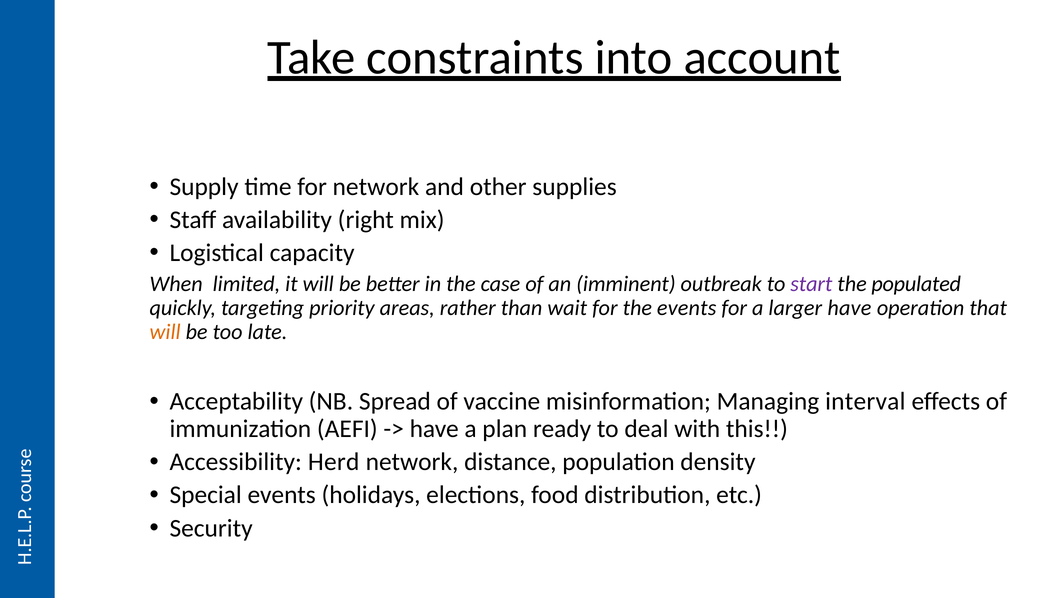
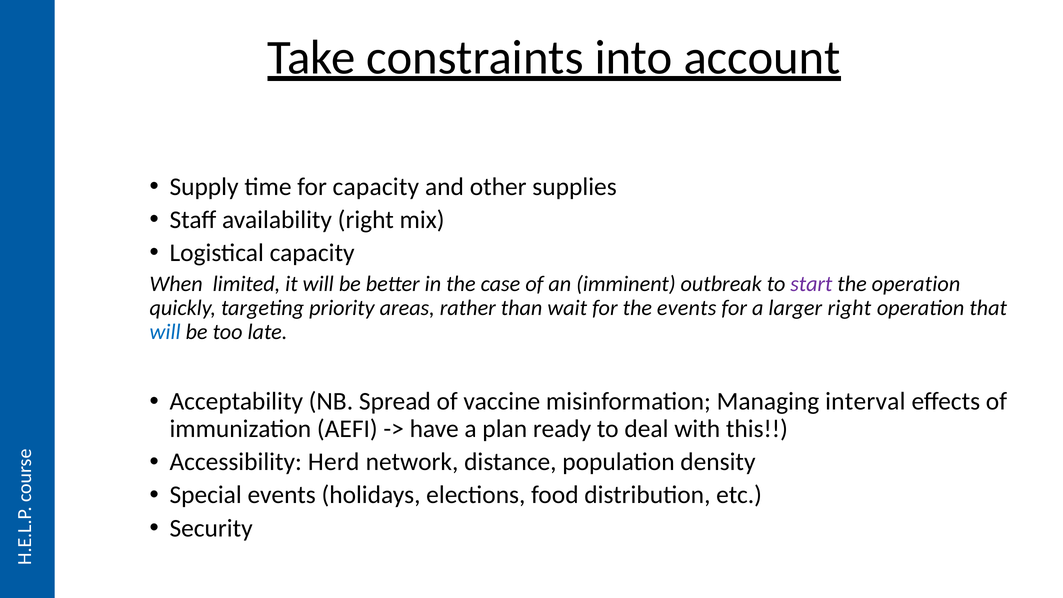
for network: network -> capacity
the populated: populated -> operation
larger have: have -> right
will at (165, 332) colour: orange -> blue
